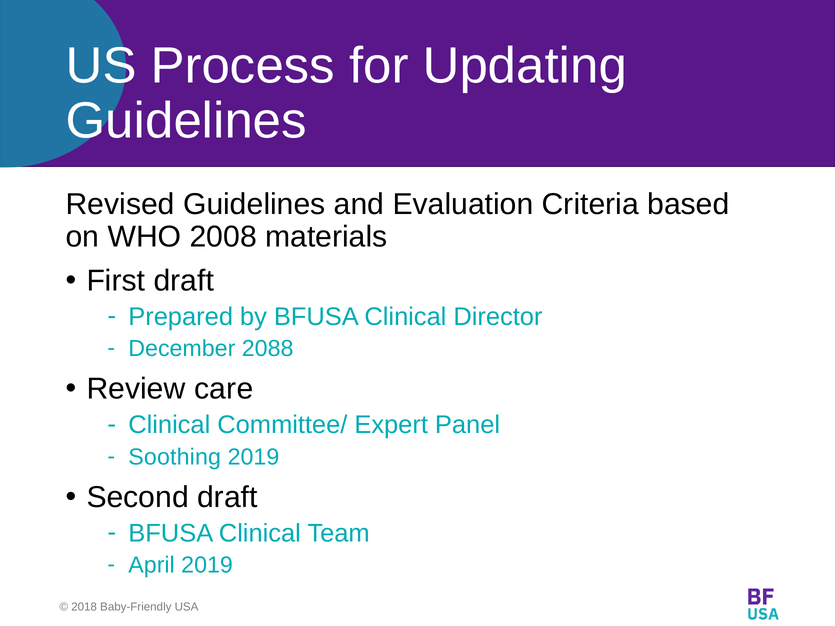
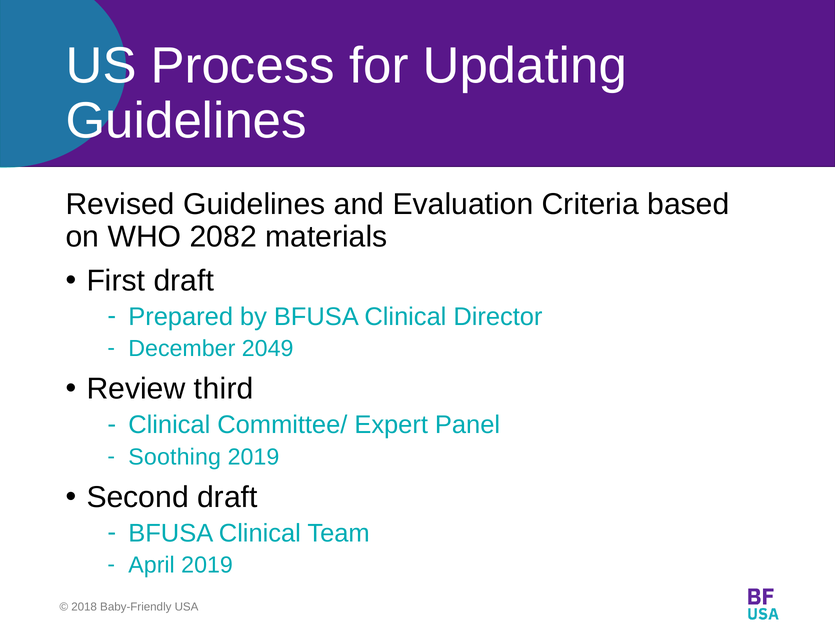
2008: 2008 -> 2082
2088: 2088 -> 2049
care: care -> third
